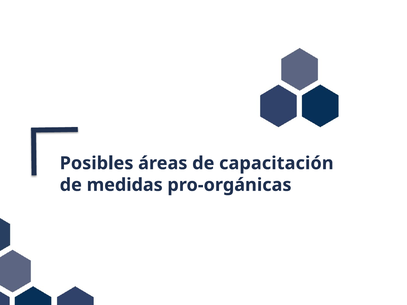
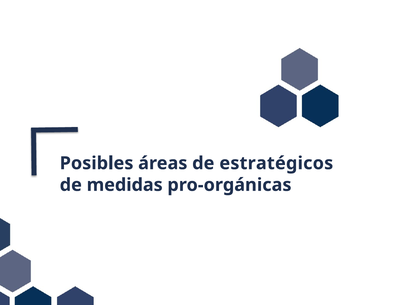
capacitación: capacitación -> estratégicos
